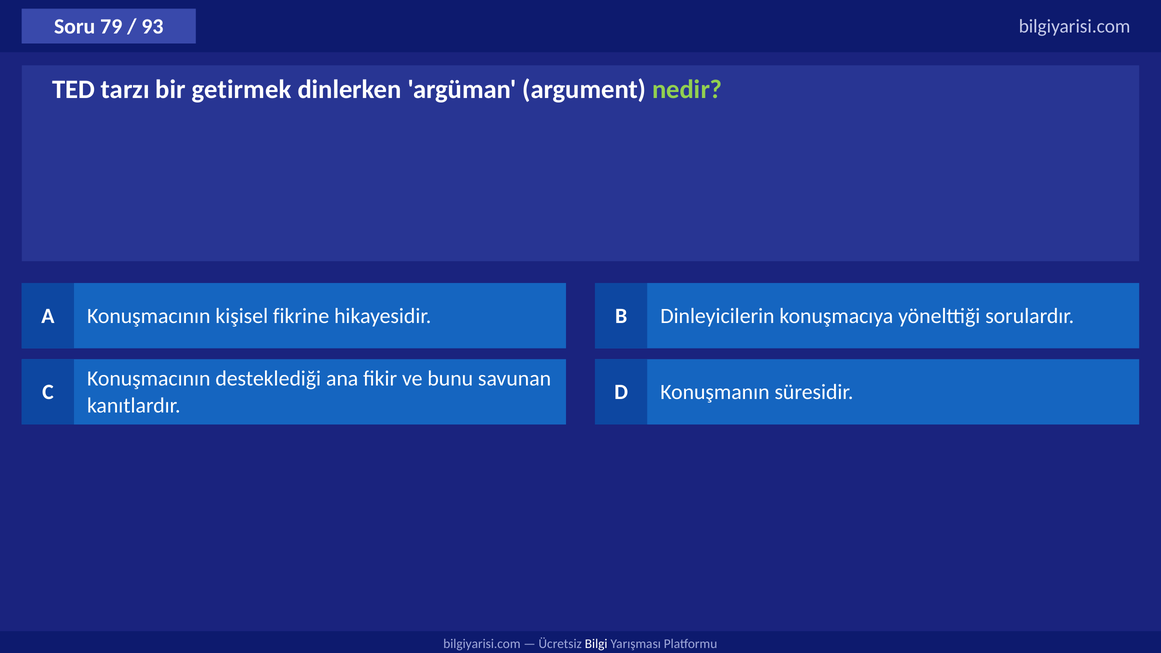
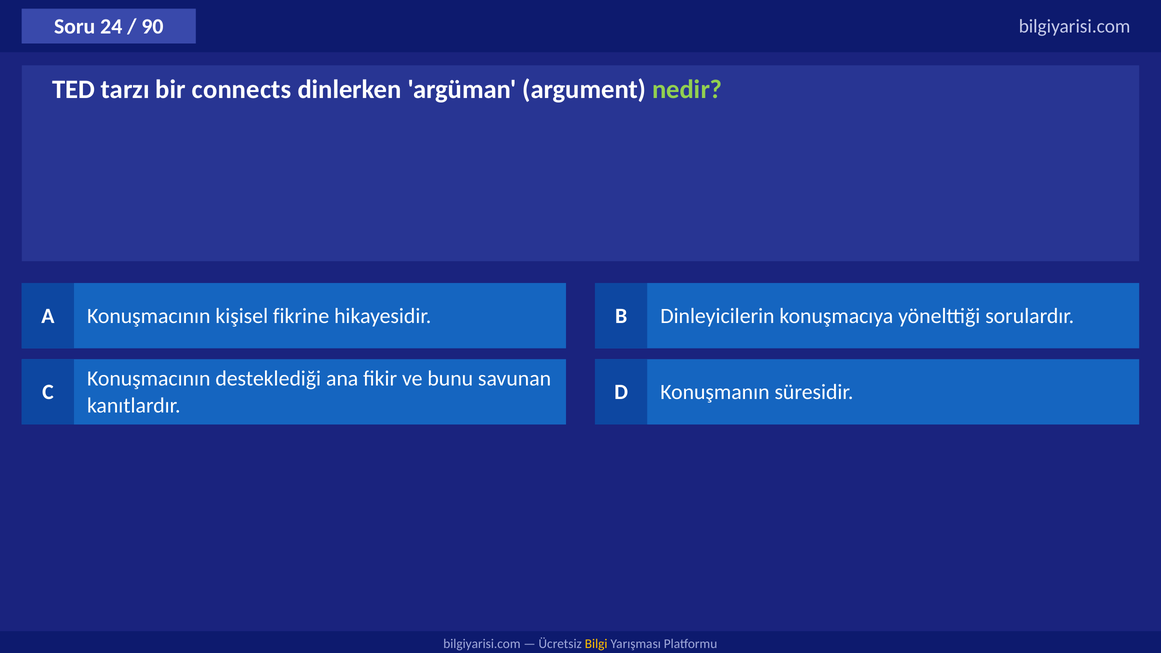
79: 79 -> 24
93: 93 -> 90
getirmek: getirmek -> connects
Bilgi colour: white -> yellow
